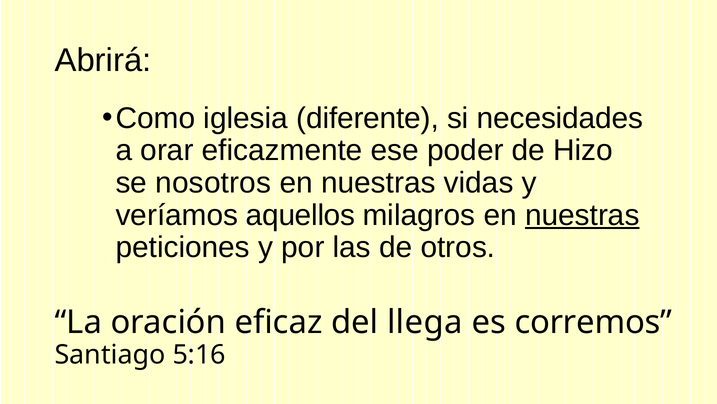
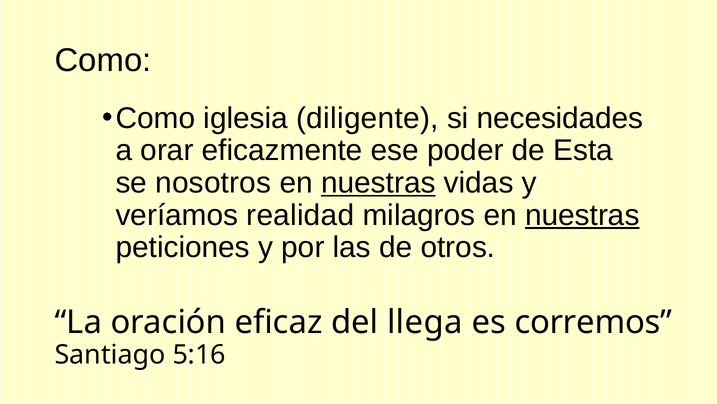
Abrirá at (103, 60): Abrirá -> Como
diferente: diferente -> diligente
Hizo: Hizo -> Esta
nuestras at (378, 183) underline: none -> present
aquellos: aquellos -> realidad
